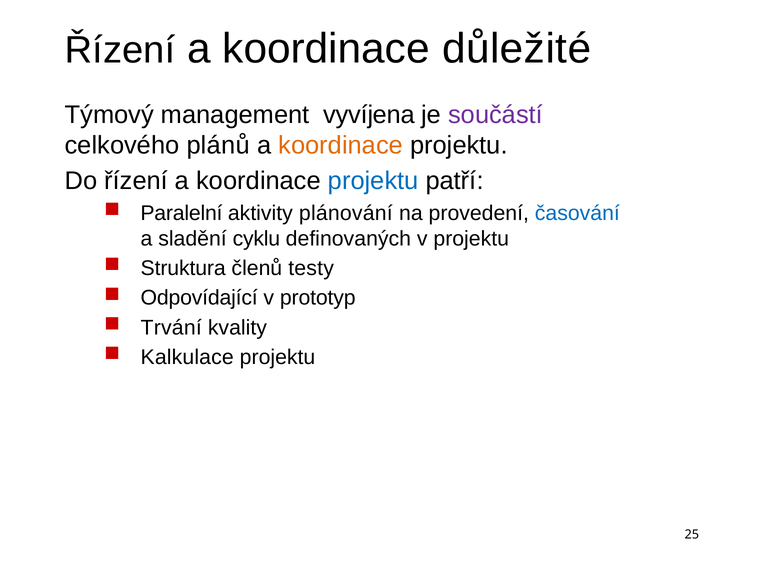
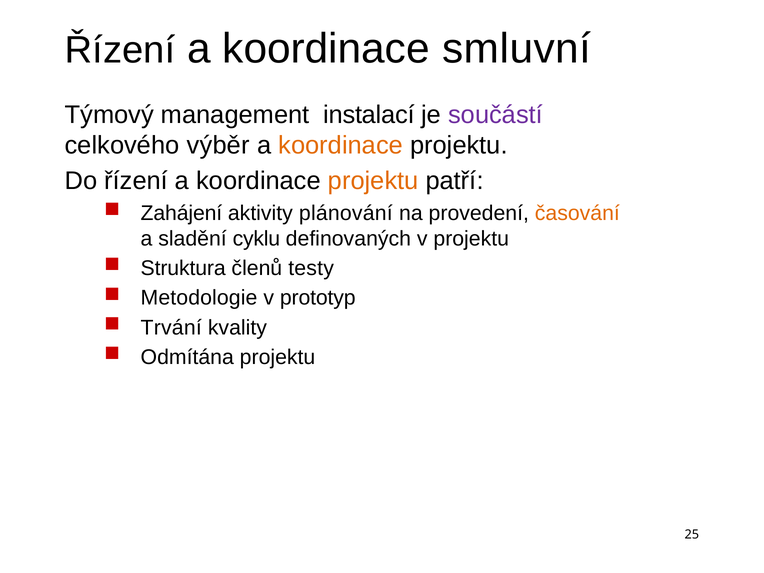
důležité: důležité -> smluvní
vyvíjena: vyvíjena -> instalací
plánů: plánů -> výběr
projektu at (373, 181) colour: blue -> orange
Paralelní: Paralelní -> Zahájení
časování colour: blue -> orange
Odpovídající: Odpovídající -> Metodologie
Kalkulace: Kalkulace -> Odmítána
